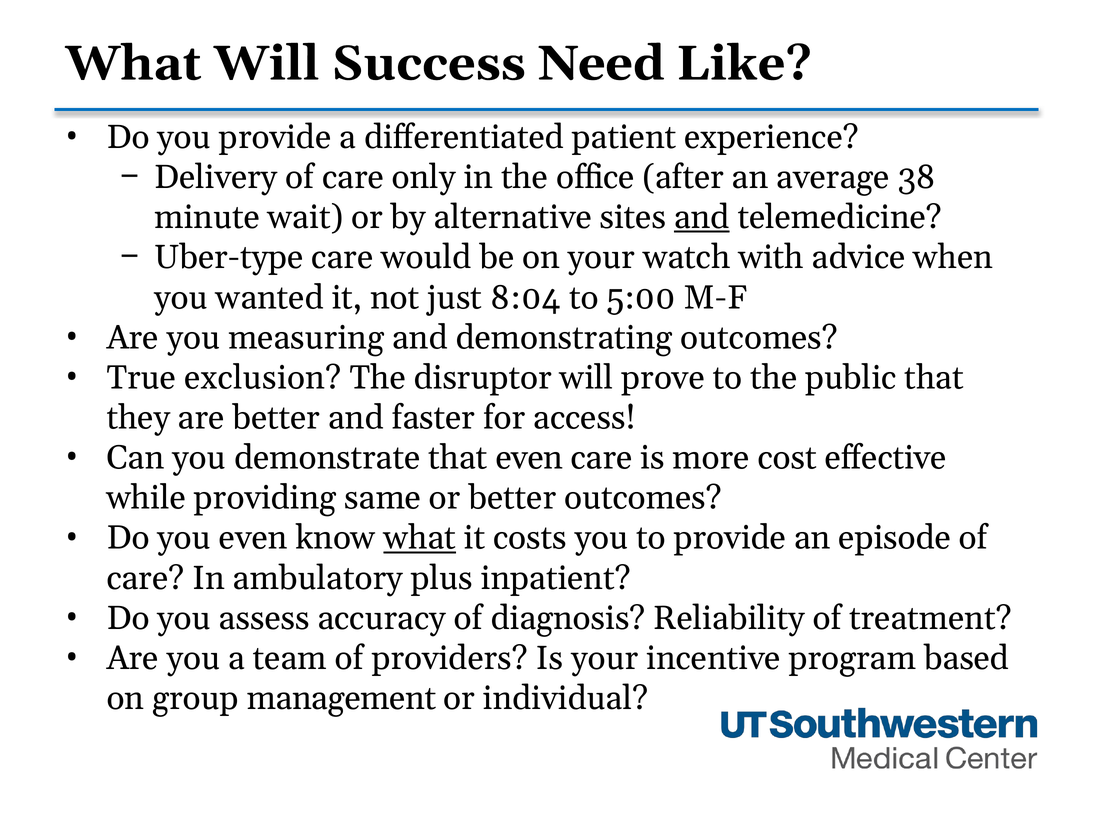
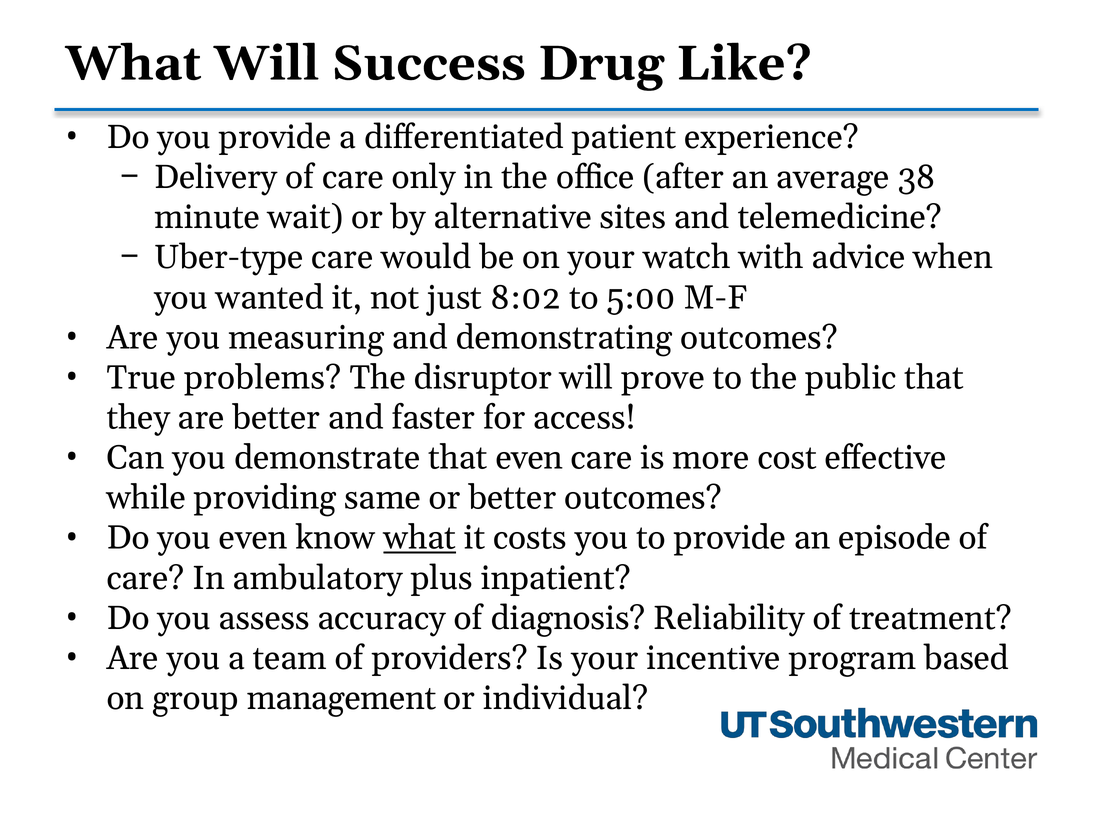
Need: Need -> Drug
and at (702, 217) underline: present -> none
8:04: 8:04 -> 8:02
exclusion: exclusion -> problems
